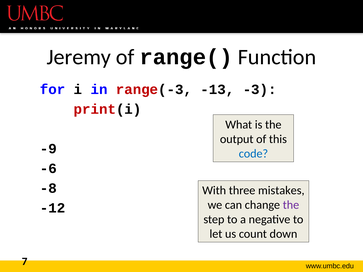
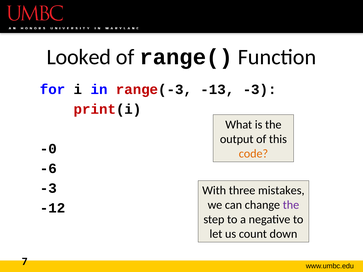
Jeremy: Jeremy -> Looked
-9: -9 -> -0
code colour: blue -> orange
-8 at (48, 188): -8 -> -3
